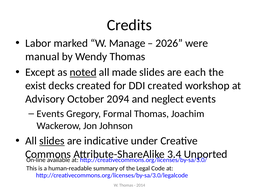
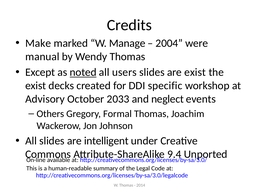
Labor: Labor -> Make
2026: 2026 -> 2004
made: made -> users
are each: each -> exist
DDI created: created -> specific
2094: 2094 -> 2033
Events at (50, 114): Events -> Others
slides at (52, 141) underline: present -> none
indicative: indicative -> intelligent
3.4: 3.4 -> 9.4
